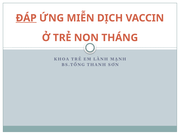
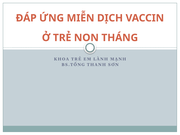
ĐÁP underline: present -> none
